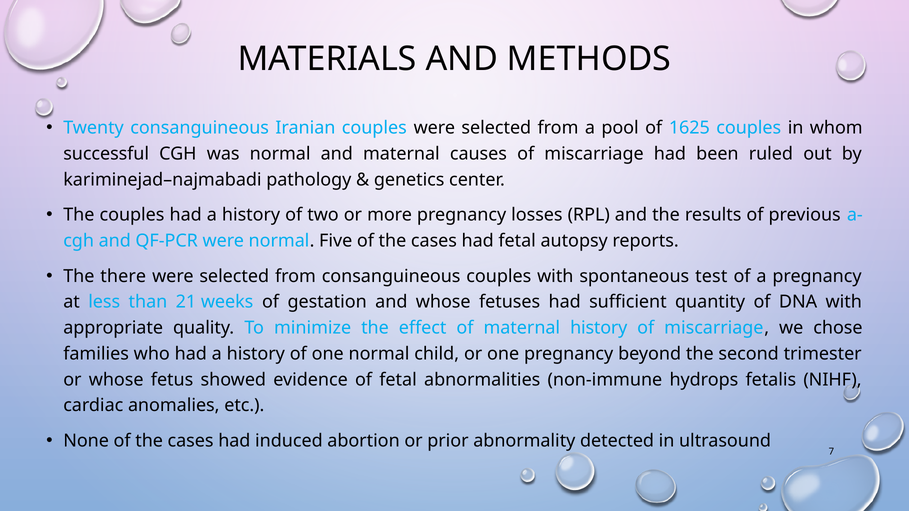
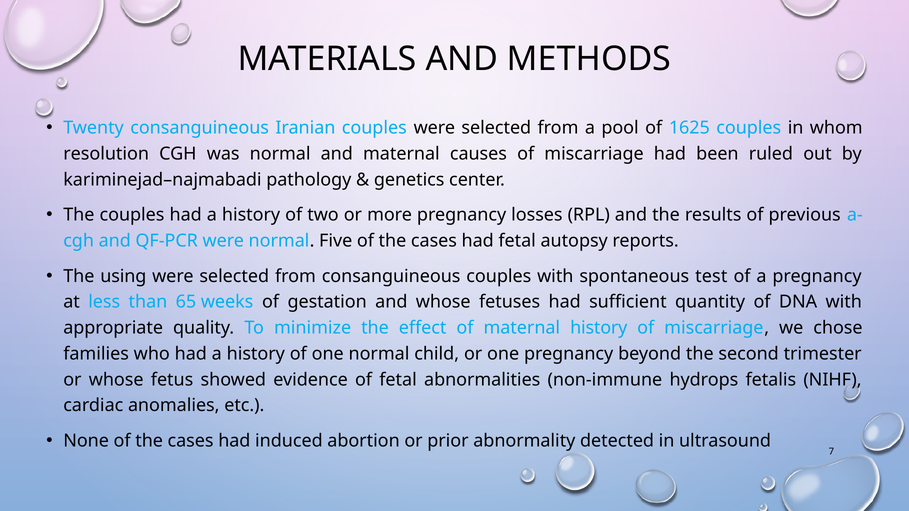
successful: successful -> resolution
there: there -> using
21: 21 -> 65
